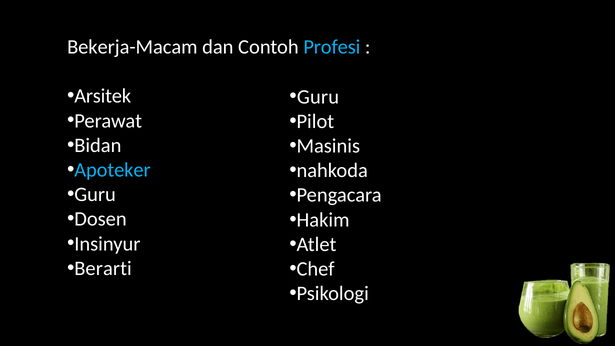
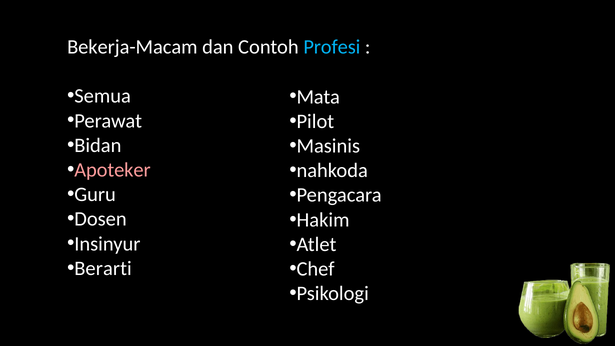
Arsitek: Arsitek -> Semua
Guru at (318, 97): Guru -> Mata
Apoteker colour: light blue -> pink
